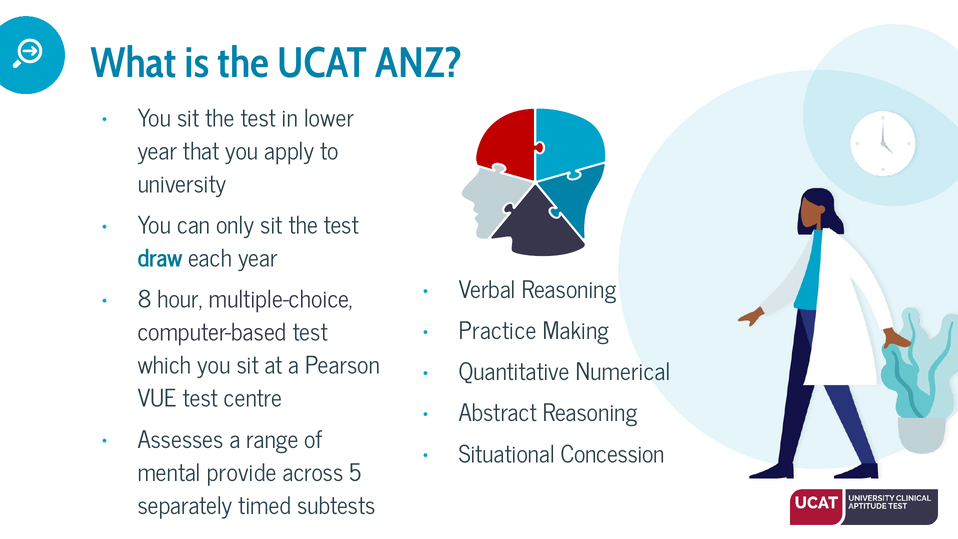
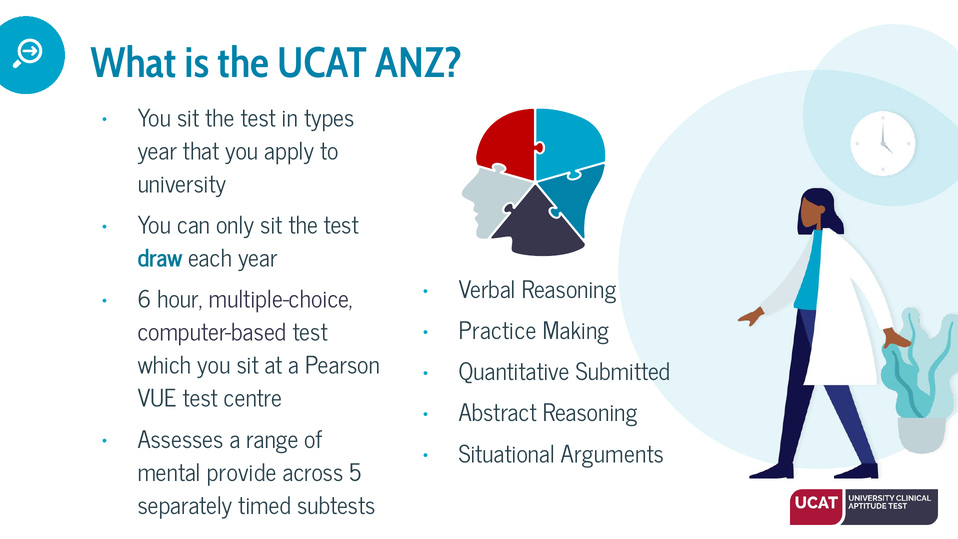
lower: lower -> types
8: 8 -> 6
Numerical: Numerical -> Submitted
Concession: Concession -> Arguments
